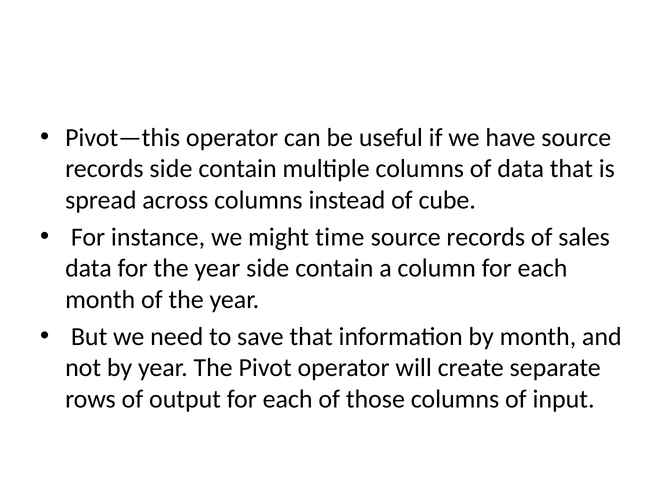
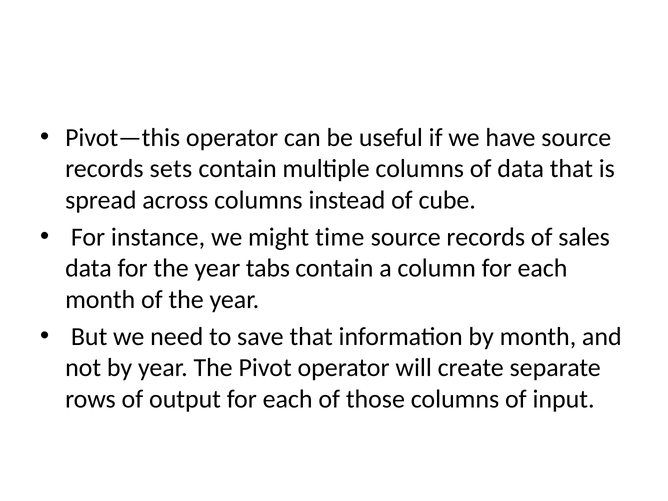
records side: side -> sets
year side: side -> tabs
